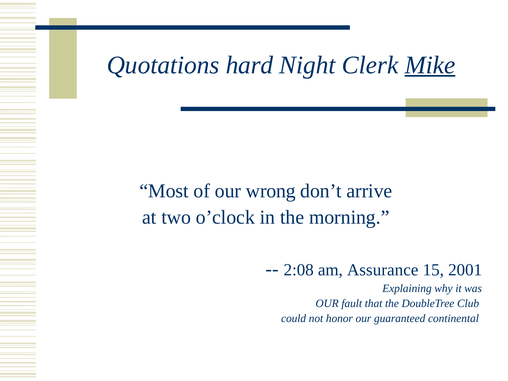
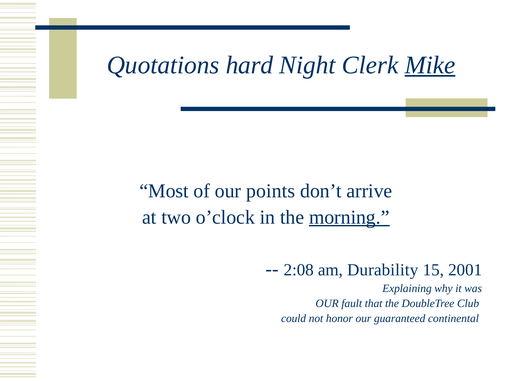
wrong: wrong -> points
morning underline: none -> present
Assurance: Assurance -> Durability
